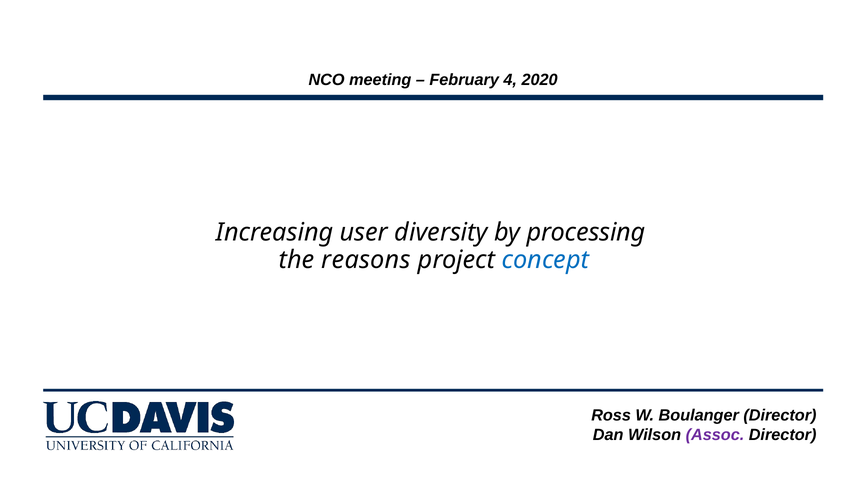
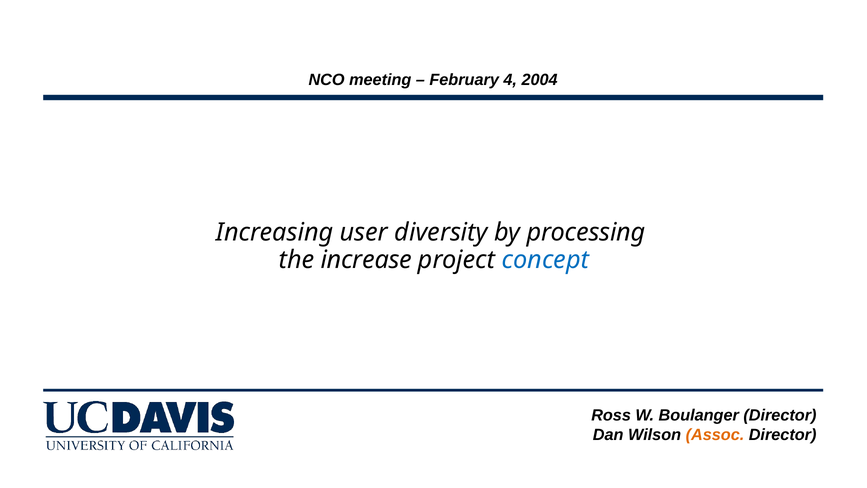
2020: 2020 -> 2004
reasons: reasons -> increase
Assoc colour: purple -> orange
